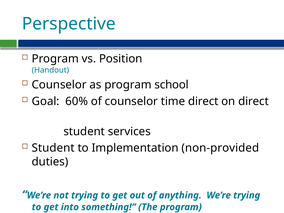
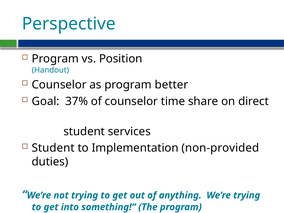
school: school -> better
60%: 60% -> 37%
time direct: direct -> share
